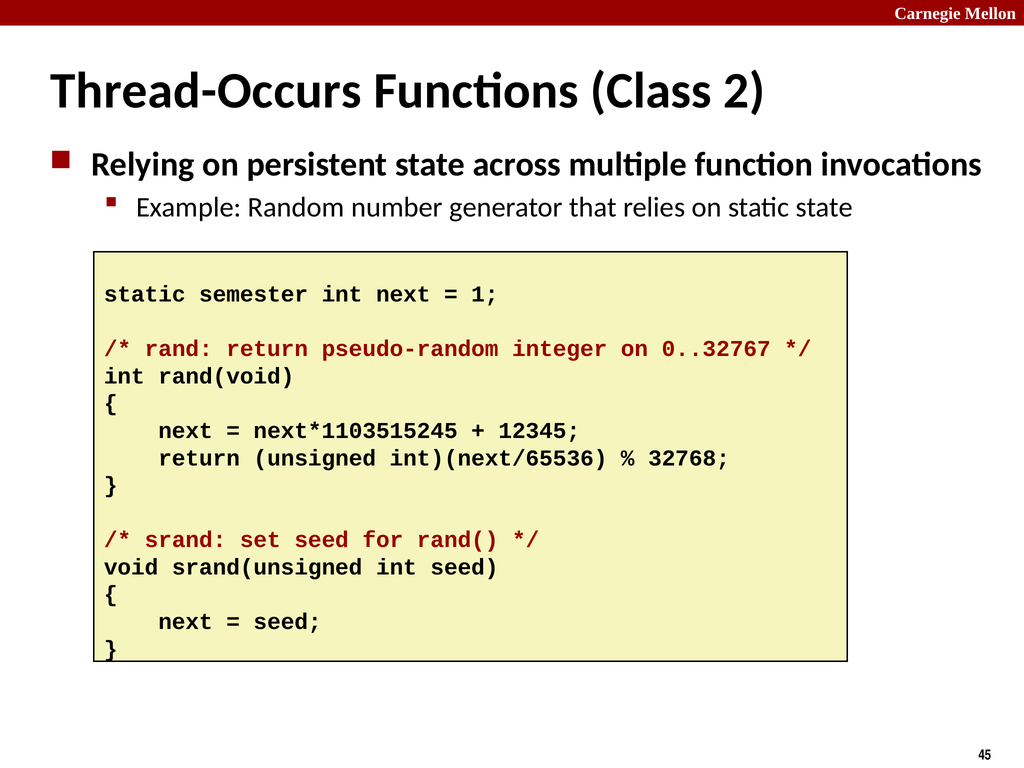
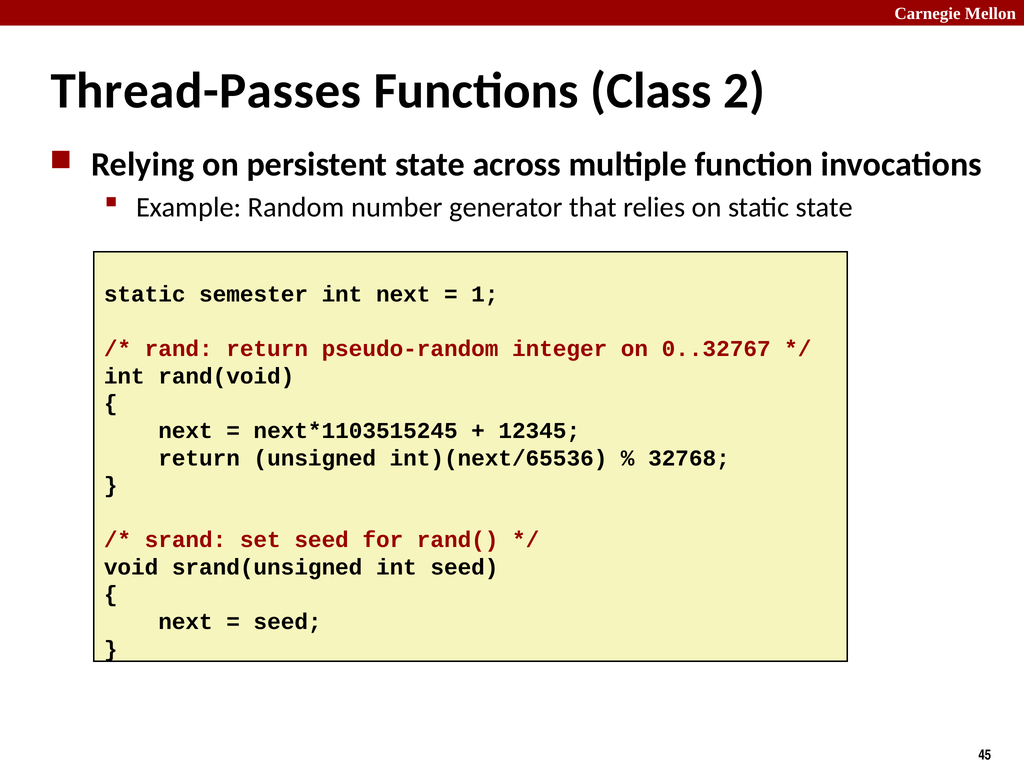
Thread-Occurs: Thread-Occurs -> Thread-Passes
